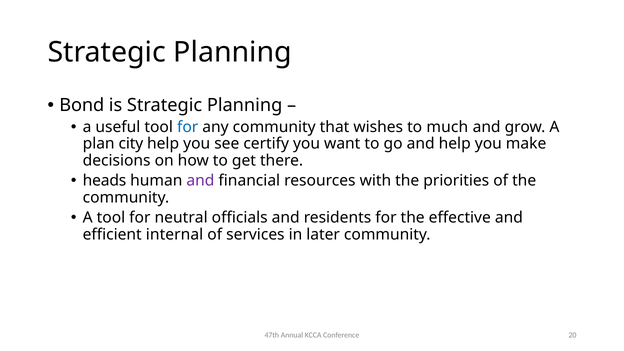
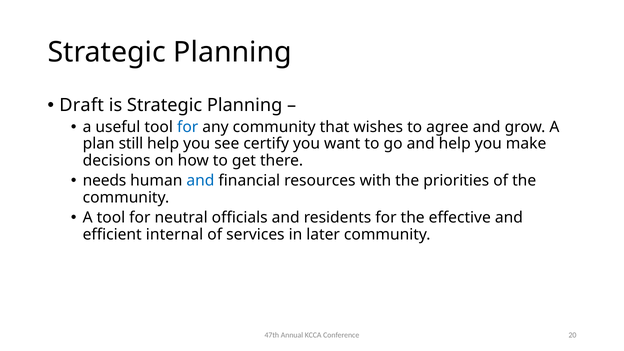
Bond: Bond -> Draft
much: much -> agree
city: city -> still
heads: heads -> needs
and at (200, 181) colour: purple -> blue
